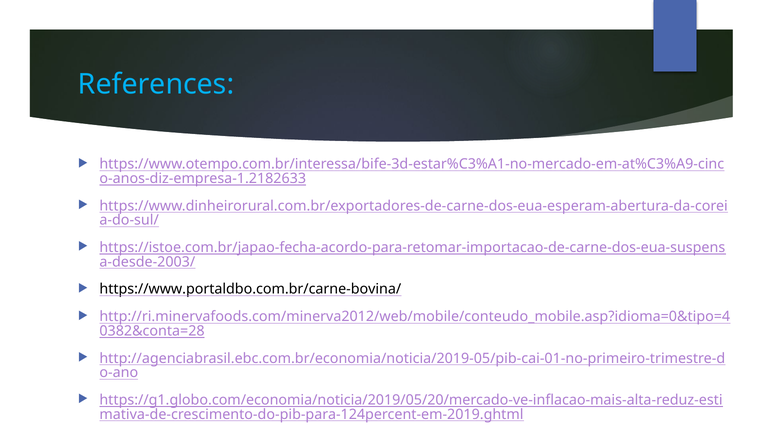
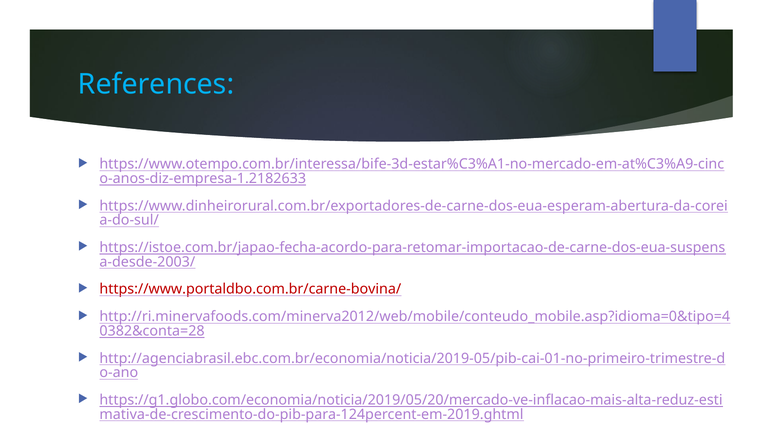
https://www.portaldbo.com.br/carne-bovina/ colour: black -> red
